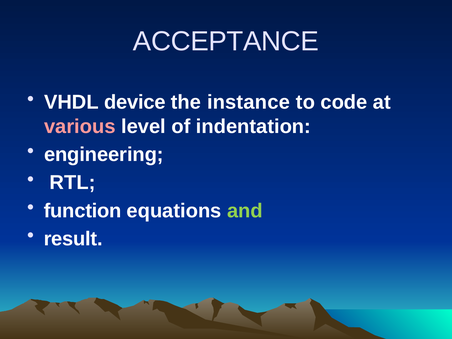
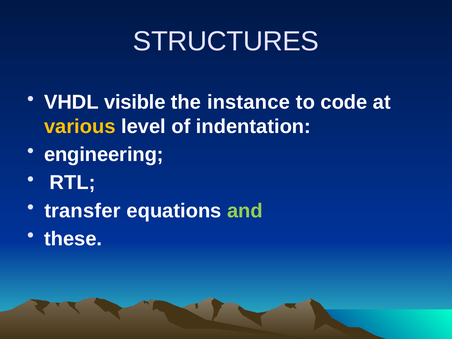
ACCEPTANCE: ACCEPTANCE -> STRUCTURES
device: device -> visible
various colour: pink -> yellow
function: function -> transfer
result: result -> these
